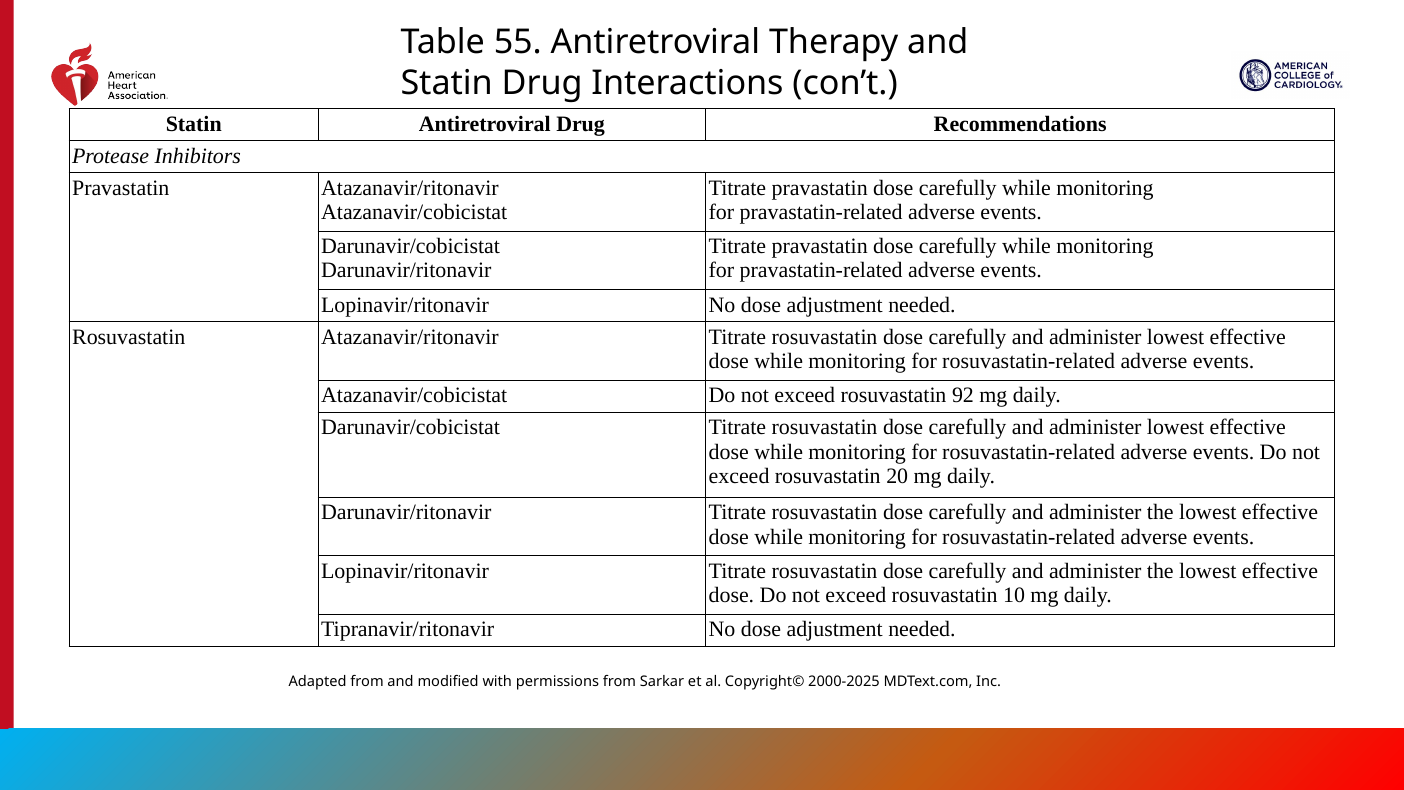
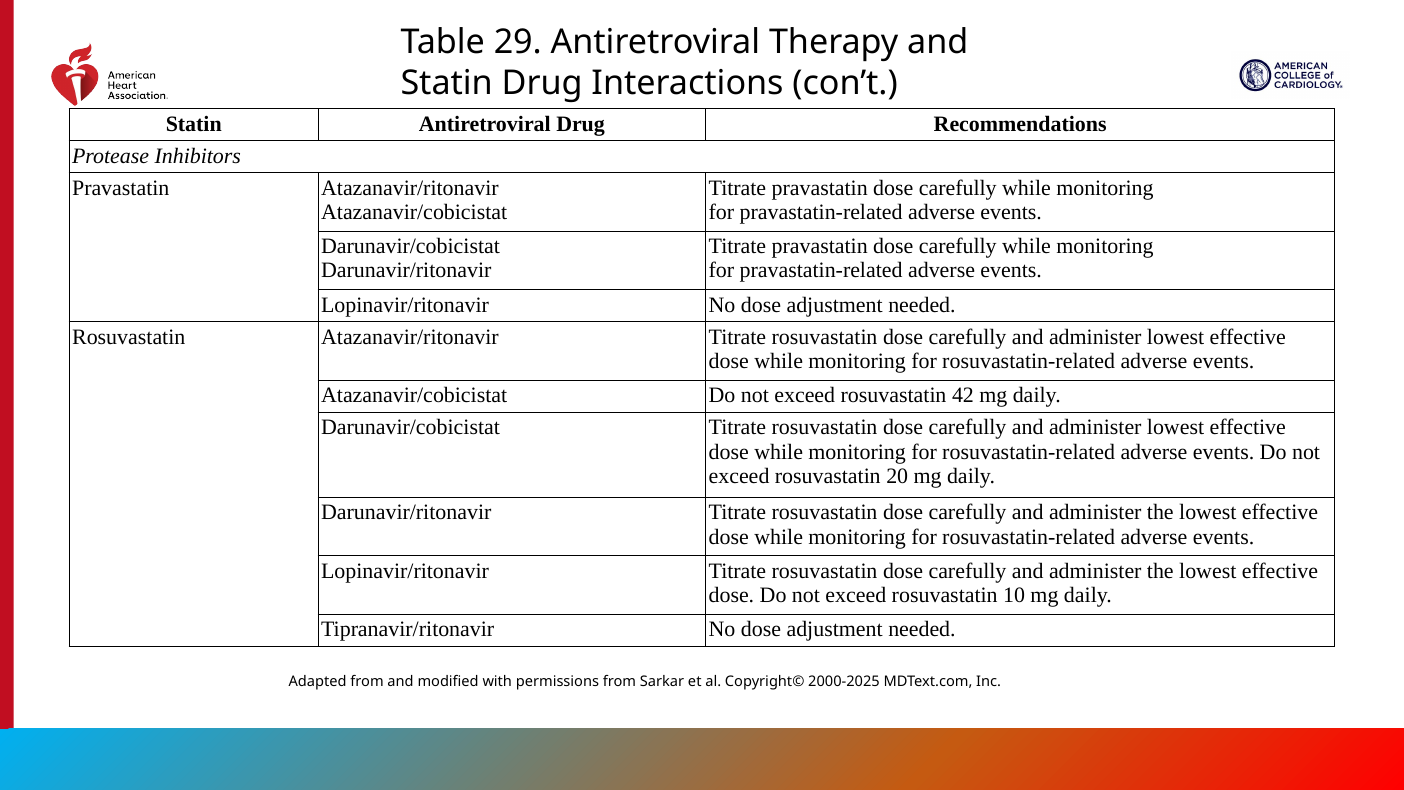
55: 55 -> 29
92: 92 -> 42
